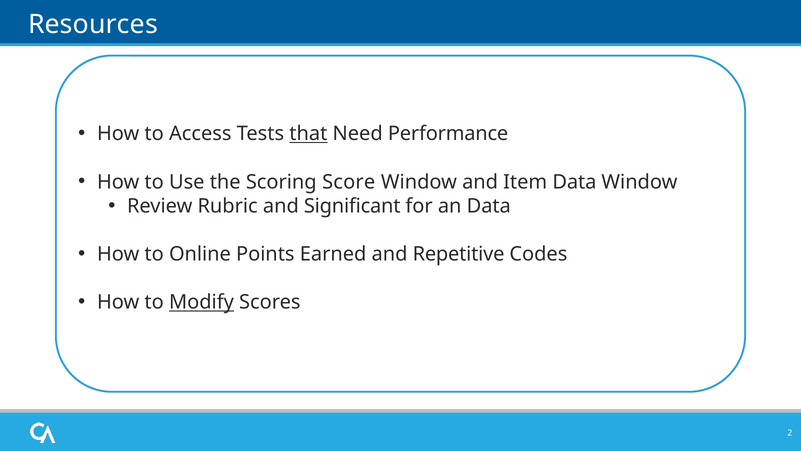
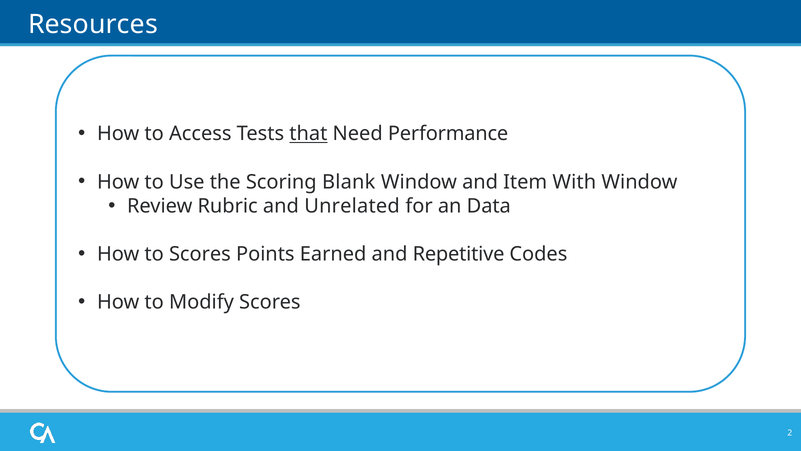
Score: Score -> Blank
Item Data: Data -> With
Significant: Significant -> Unrelated
to Online: Online -> Scores
Modify underline: present -> none
